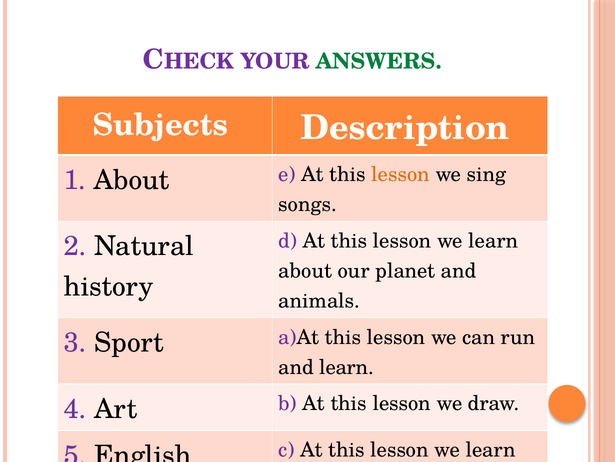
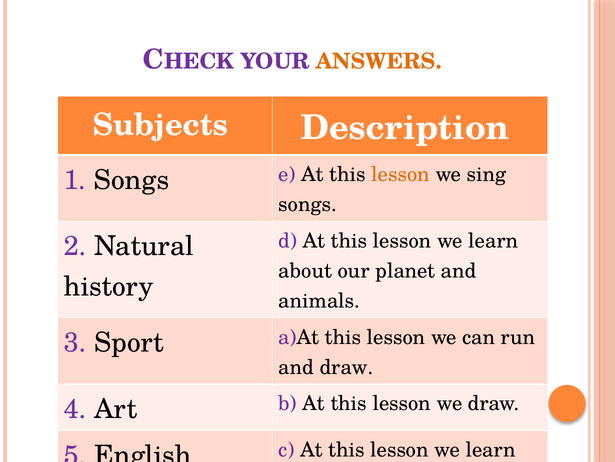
ANSWERS colour: green -> orange
1 About: About -> Songs
and learn: learn -> draw
